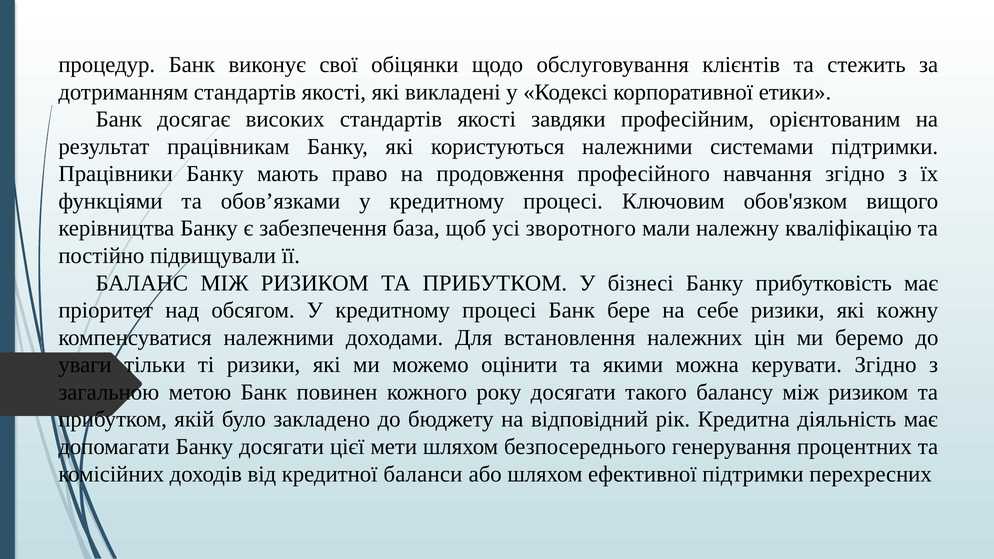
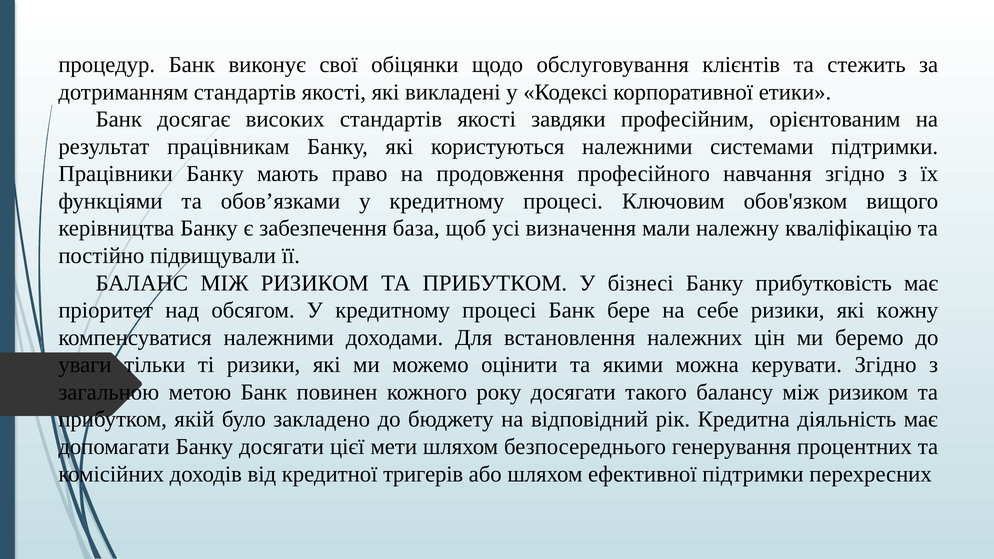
зворотного: зворотного -> визначення
баланси: баланси -> тригерів
